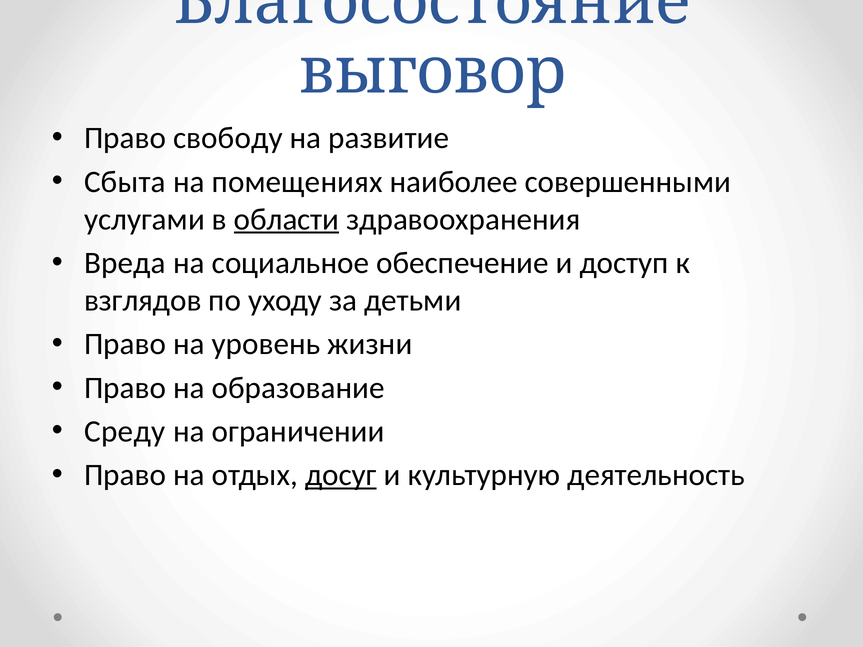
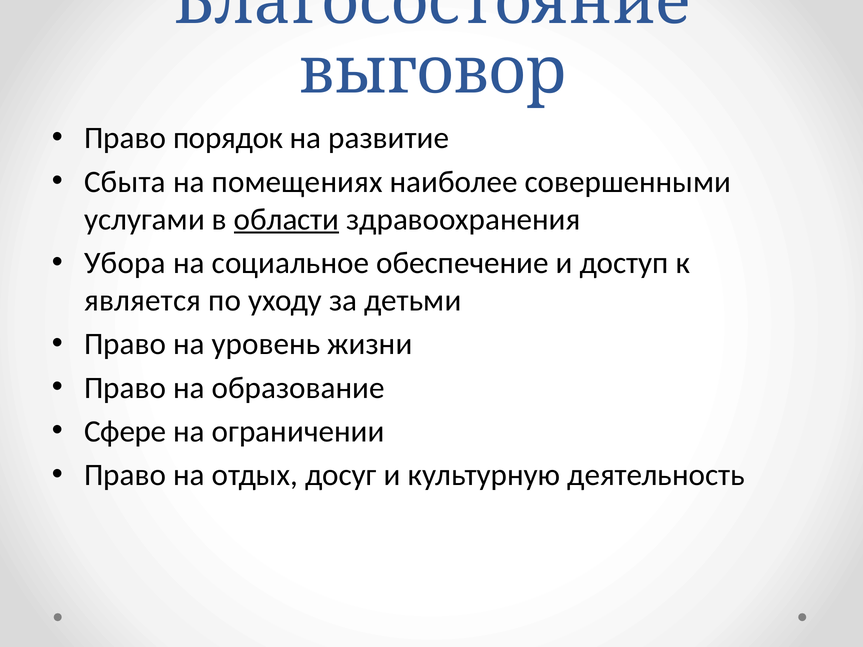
свободу: свободу -> порядок
Вреда: Вреда -> Убора
взглядов: взглядов -> является
Среду: Среду -> Сфере
досуг underline: present -> none
